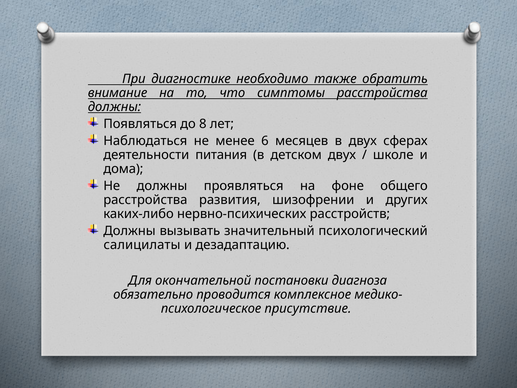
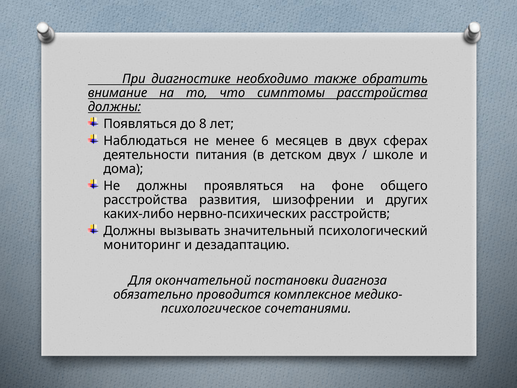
салицилаты: салицилаты -> мониторинг
присутствие: присутствие -> сочетаниями
